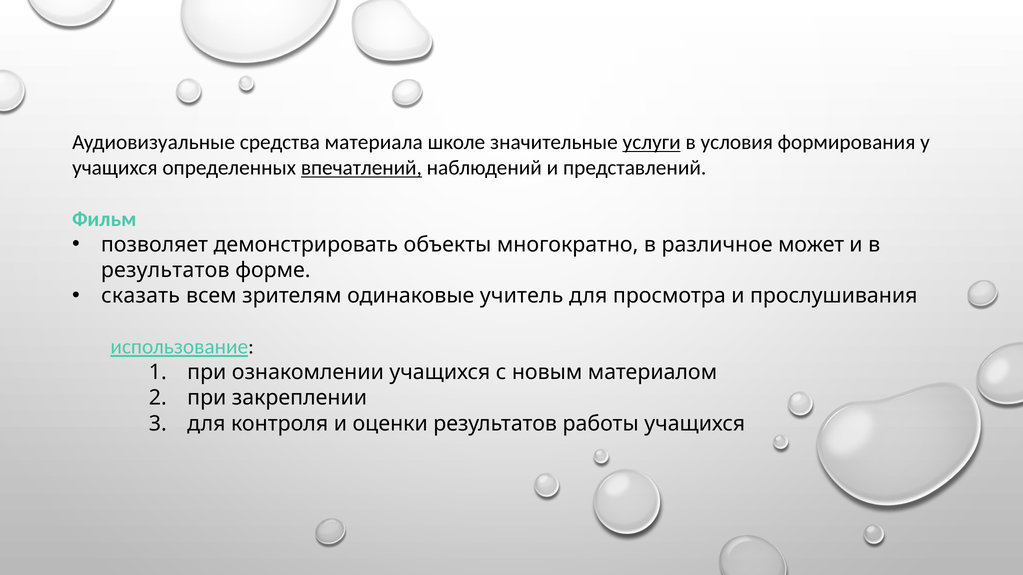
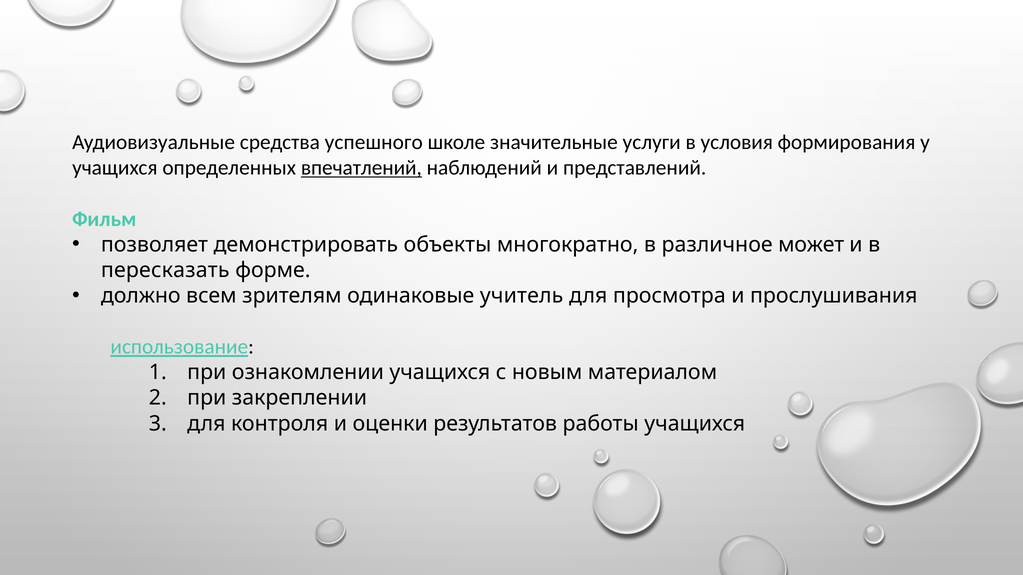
материала: материала -> успешного
услуги underline: present -> none
результатов at (165, 270): результатов -> пересказать
сказать: сказать -> должно
